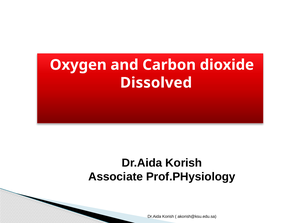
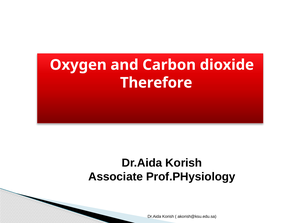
Dissolved: Dissolved -> Therefore
